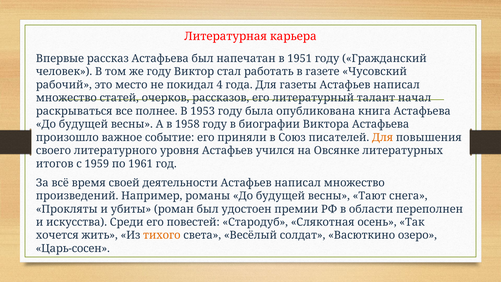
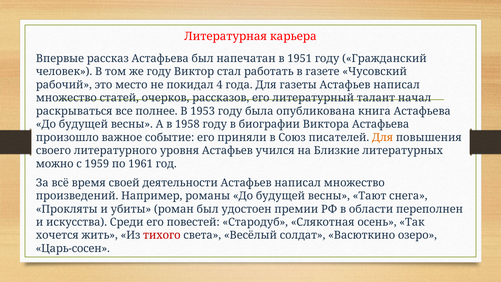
Овсянке: Овсянке -> Близкие
итогов: итогов -> можно
тихого colour: orange -> red
